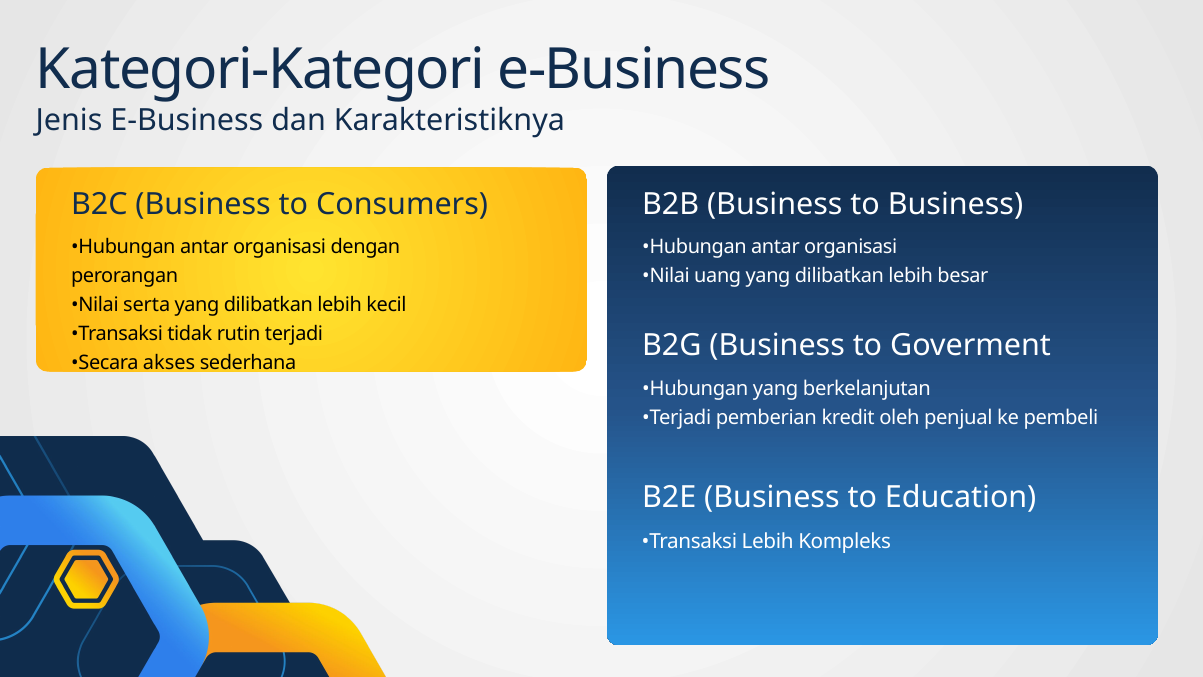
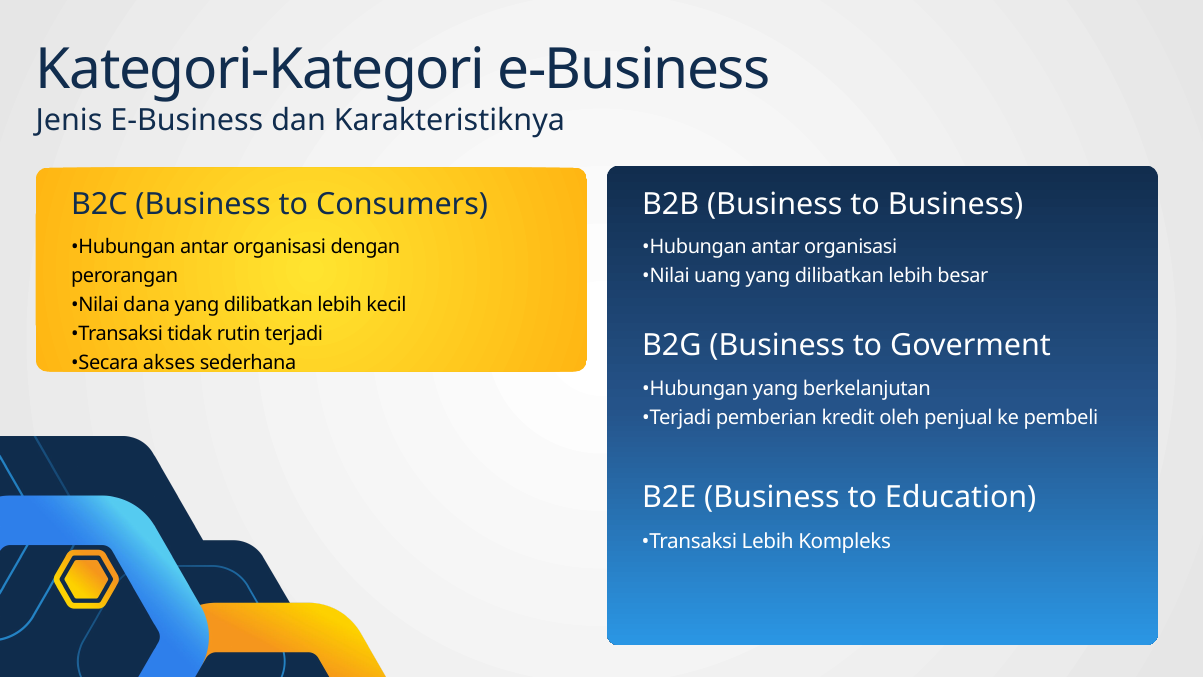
serta: serta -> dana
